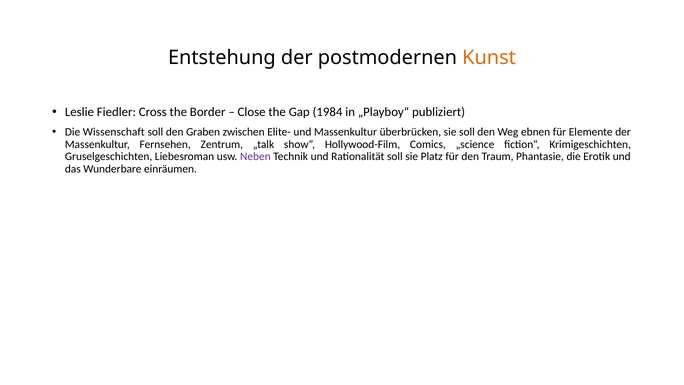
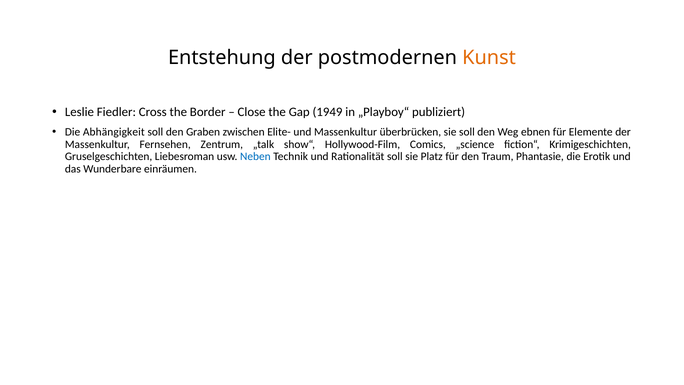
1984: 1984 -> 1949
Wissenschaft: Wissenschaft -> Abhängigkeit
Neben colour: purple -> blue
